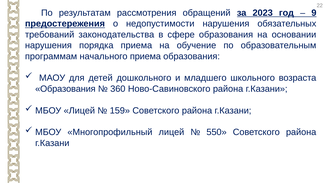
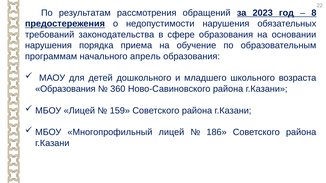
9: 9 -> 8
начального приема: приема -> апрель
550: 550 -> 186
